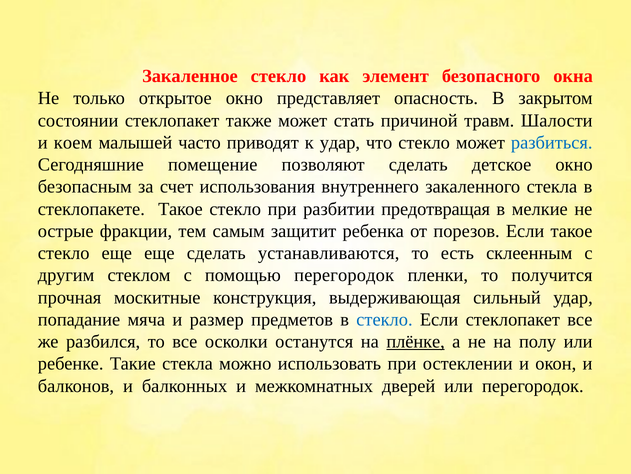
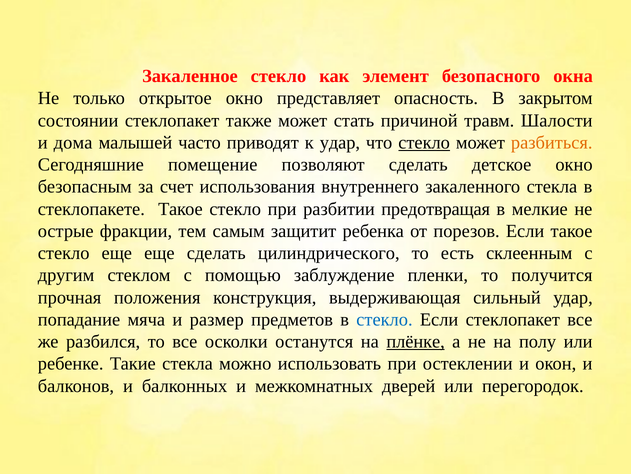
коем: коем -> дома
стекло at (424, 142) underline: none -> present
разбиться colour: blue -> orange
устанавливаются: устанавливаются -> цилиндрического
помощью перегородок: перегородок -> заблуждение
москитные: москитные -> положения
